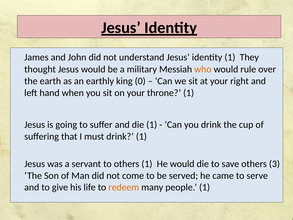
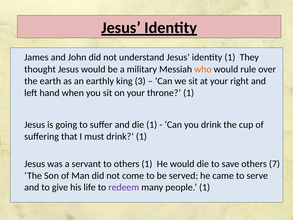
0: 0 -> 3
3: 3 -> 7
redeem colour: orange -> purple
